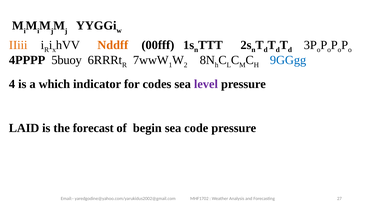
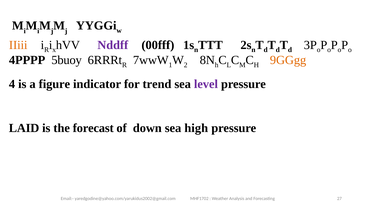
Nddff colour: orange -> purple
9GGgg colour: blue -> orange
which: which -> figure
codes: codes -> trend
begin: begin -> down
code: code -> high
